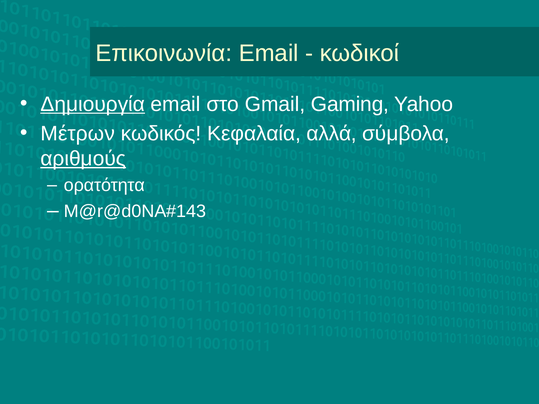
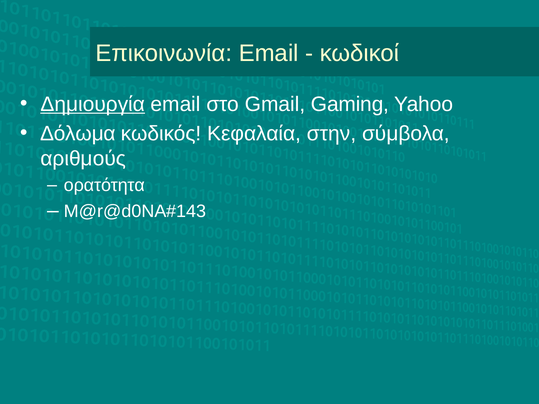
Μέτρων: Μέτρων -> Δόλωμα
αλλά: αλλά -> στην
αριθμούς underline: present -> none
